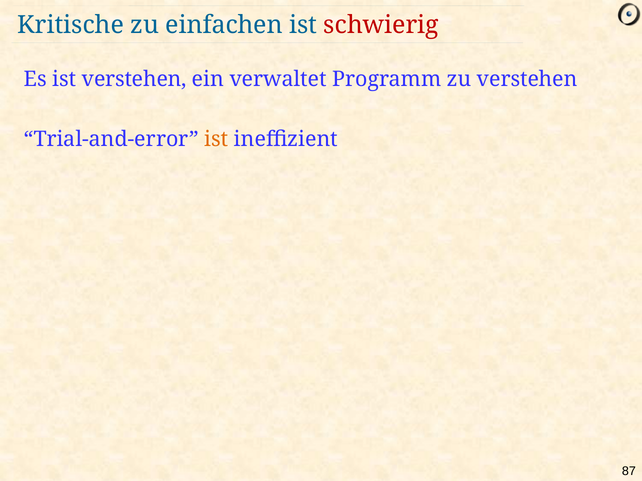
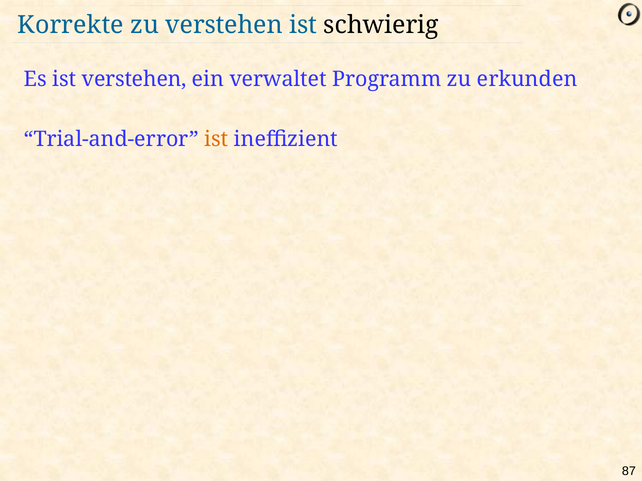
Kritische: Kritische -> Korrekte
zu einfachen: einfachen -> verstehen
schwierig colour: red -> black
zu verstehen: verstehen -> erkunden
